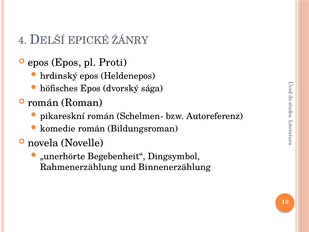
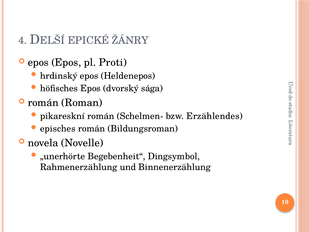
Autoreferenz: Autoreferenz -> Erzählendes
komedie: komedie -> episches
